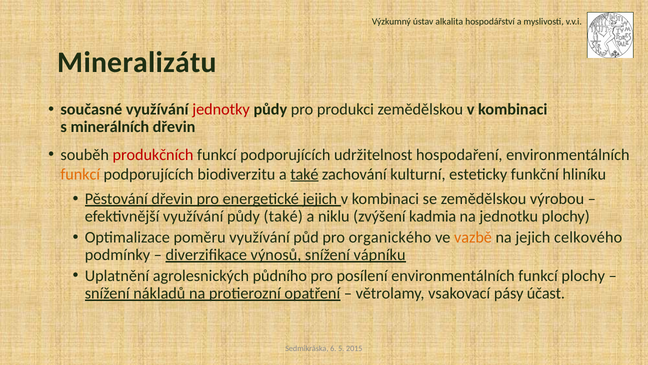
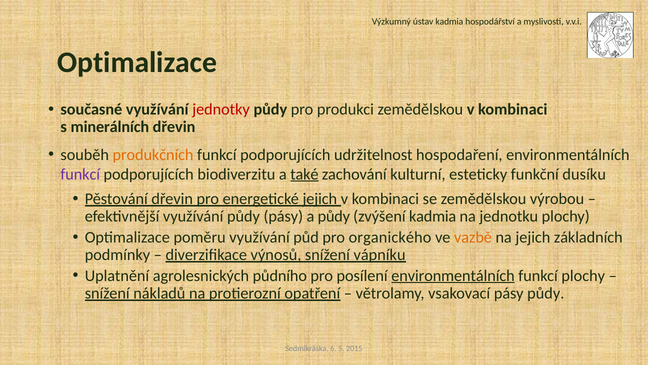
ústav alkalita: alkalita -> kadmia
Mineralizátu at (137, 63): Mineralizátu -> Optimalizace
produkčních colour: red -> orange
funkcí at (80, 174) colour: orange -> purple
hliníku: hliníku -> dusíku
půdy také: také -> pásy
a niklu: niklu -> půdy
celkového: celkového -> základních
environmentálních at (453, 275) underline: none -> present
pásy účast: účast -> půdy
